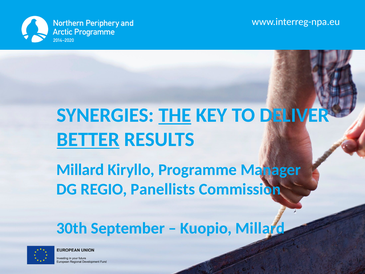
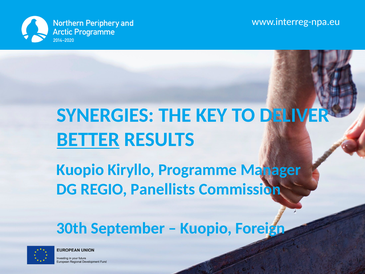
THE underline: present -> none
Millard at (80, 170): Millard -> Kuopio
Kuopio Millard: Millard -> Foreign
